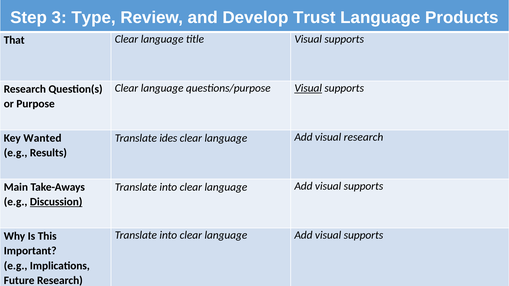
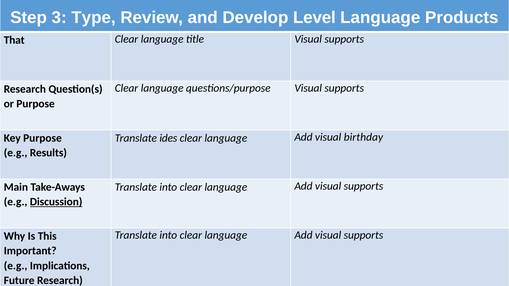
Trust: Trust -> Level
Visual at (308, 88) underline: present -> none
Key Wanted: Wanted -> Purpose
visual research: research -> birthday
